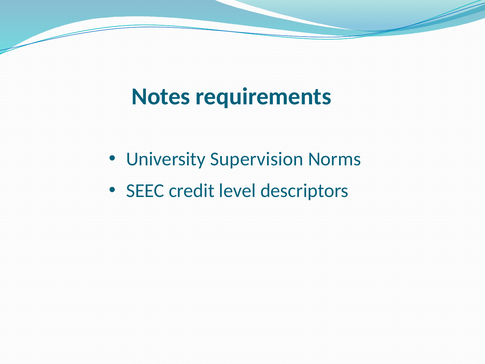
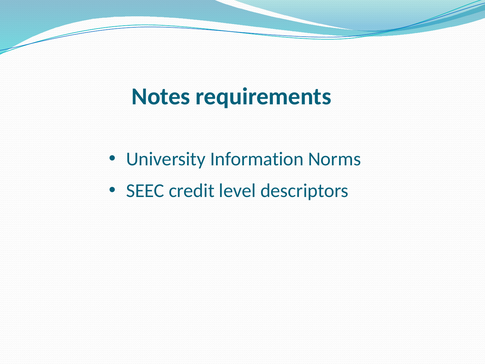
Supervision: Supervision -> Information
